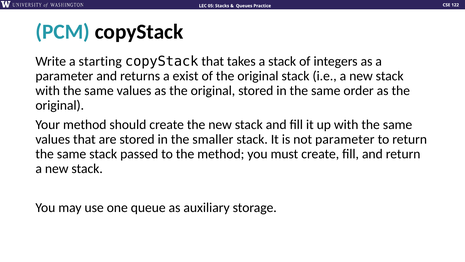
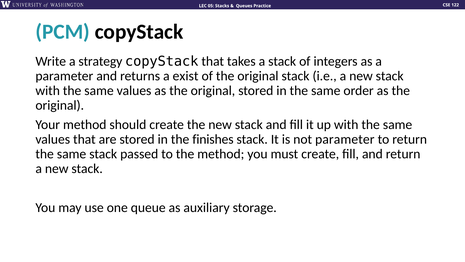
starting: starting -> strategy
smaller: smaller -> finishes
